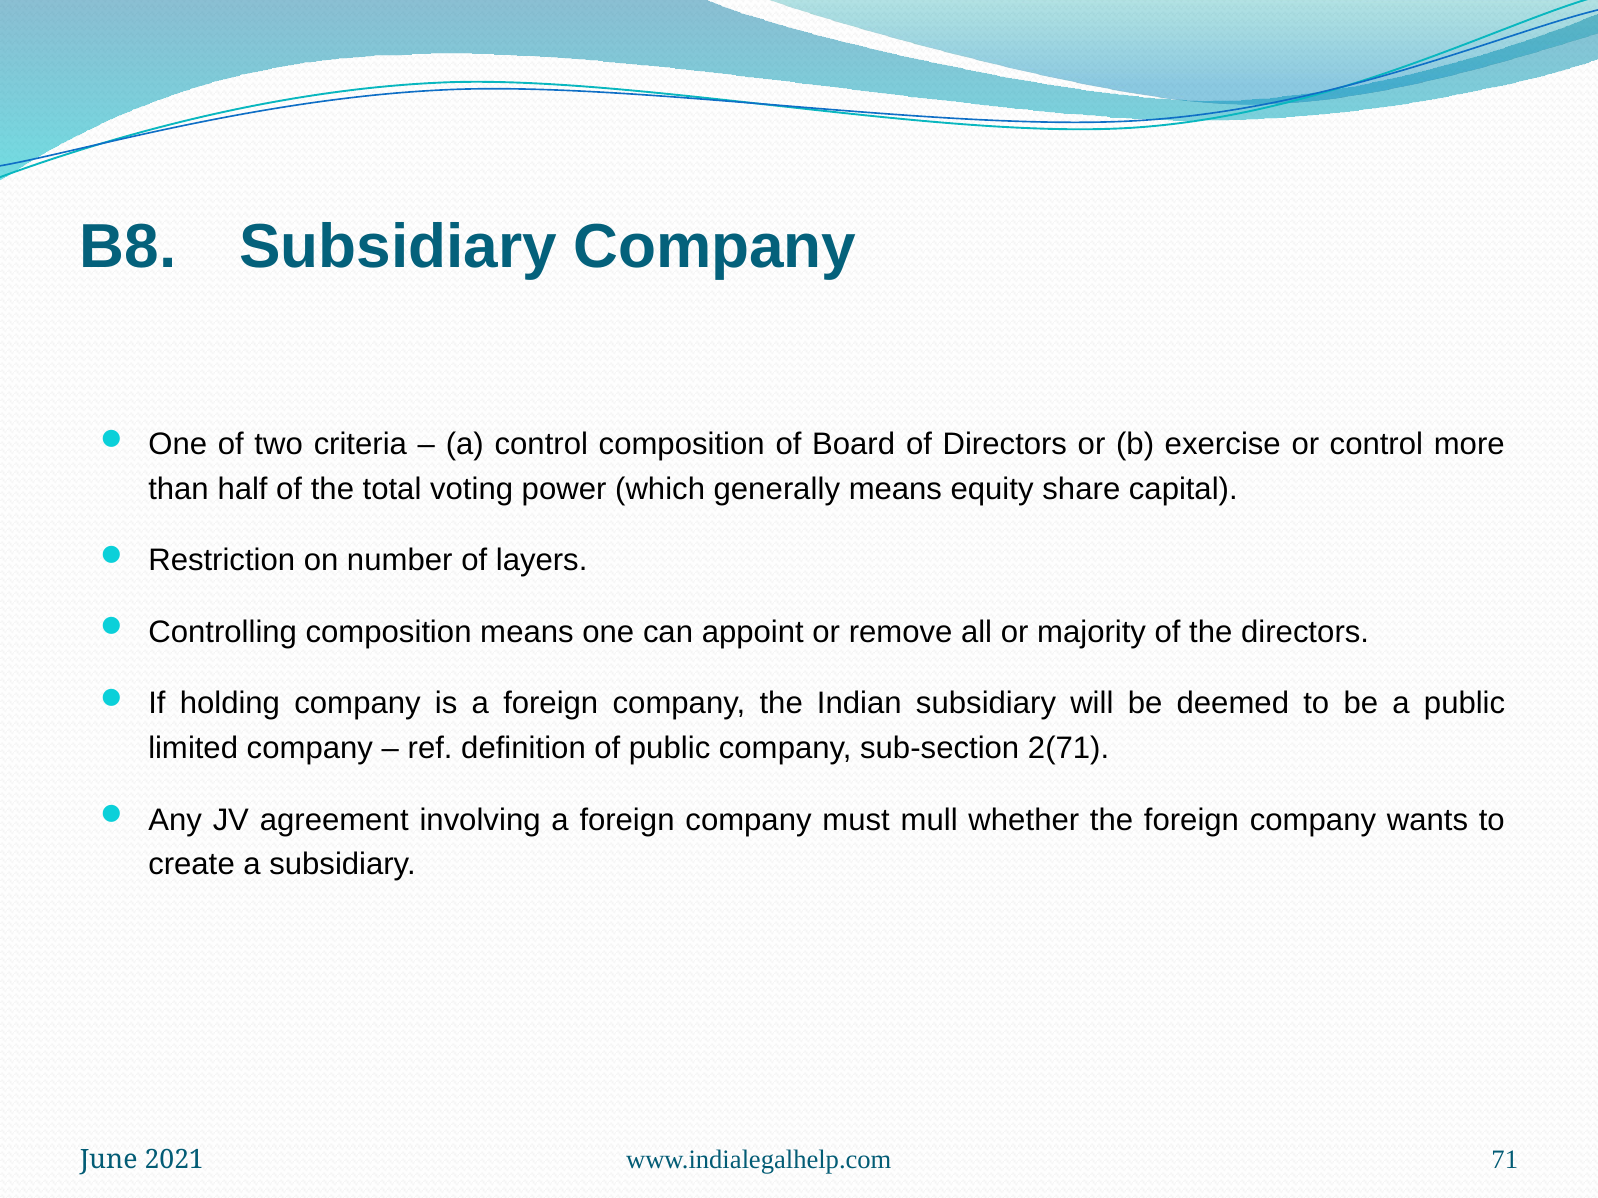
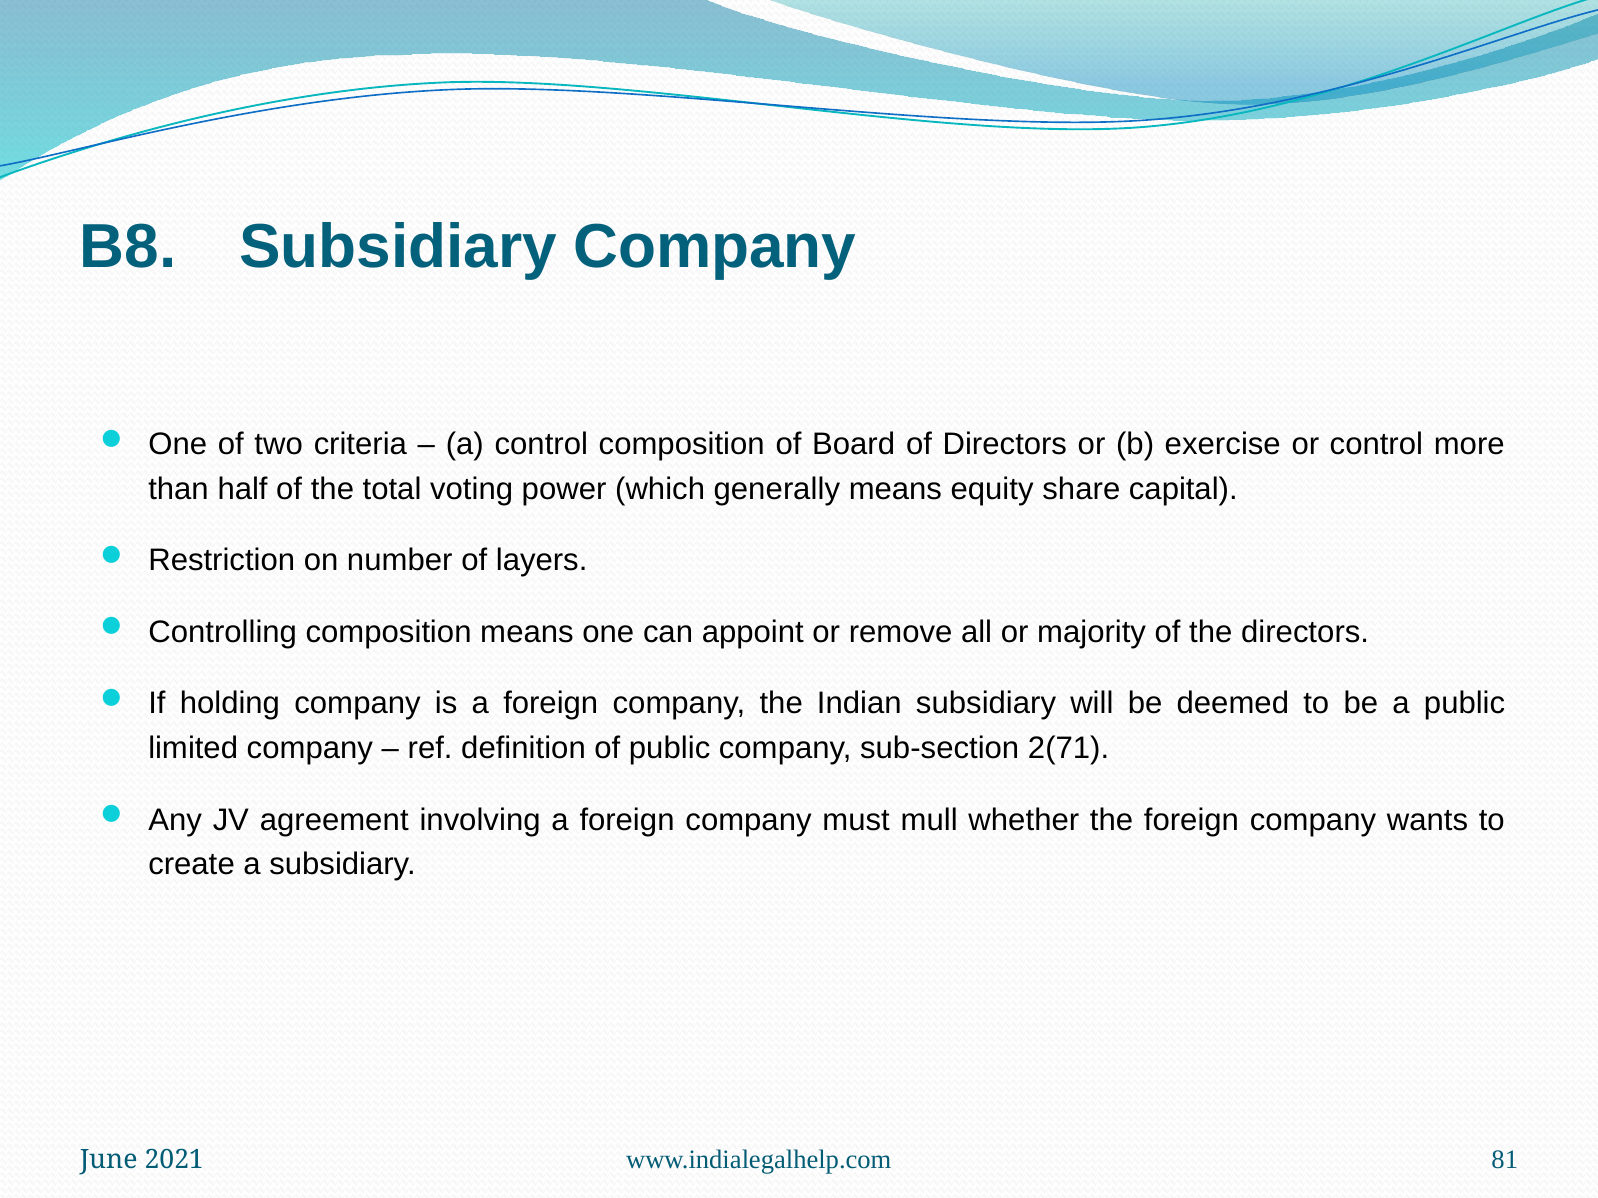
71: 71 -> 81
